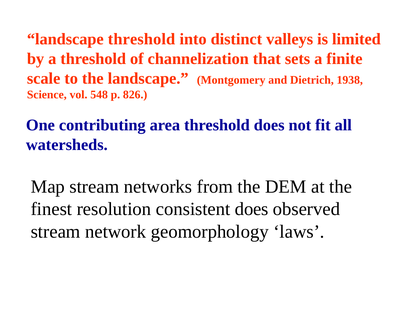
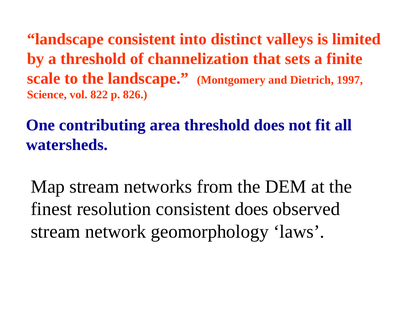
landscape threshold: threshold -> consistent
1938: 1938 -> 1997
548: 548 -> 822
